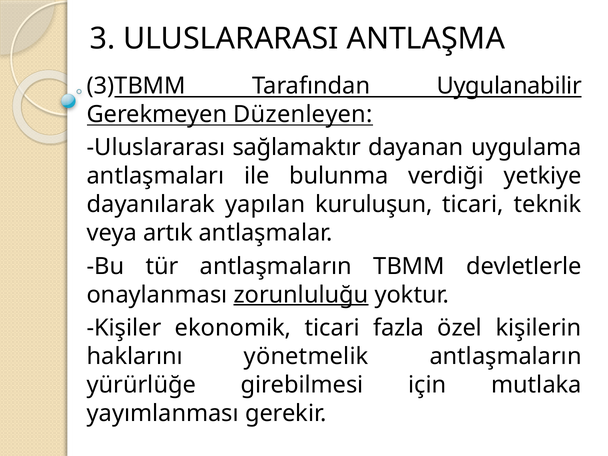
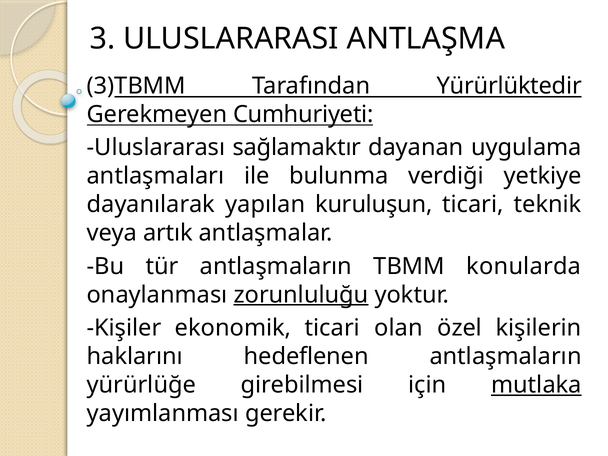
Uygulanabilir: Uygulanabilir -> Yürürlüktedir
Düzenleyen: Düzenleyen -> Cumhuriyeti
devletlerle: devletlerle -> konularda
fazla: fazla -> olan
yönetmelik: yönetmelik -> hedeflenen
mutlaka underline: none -> present
